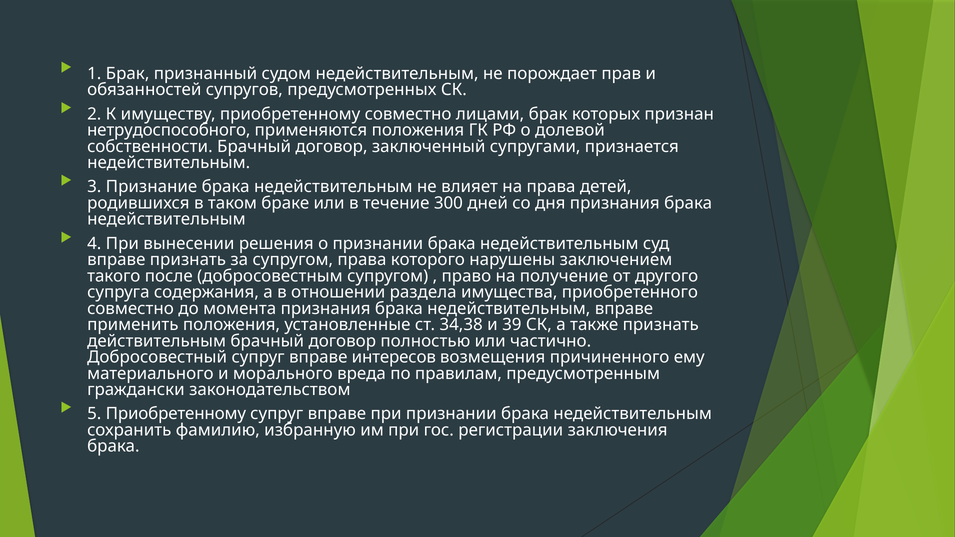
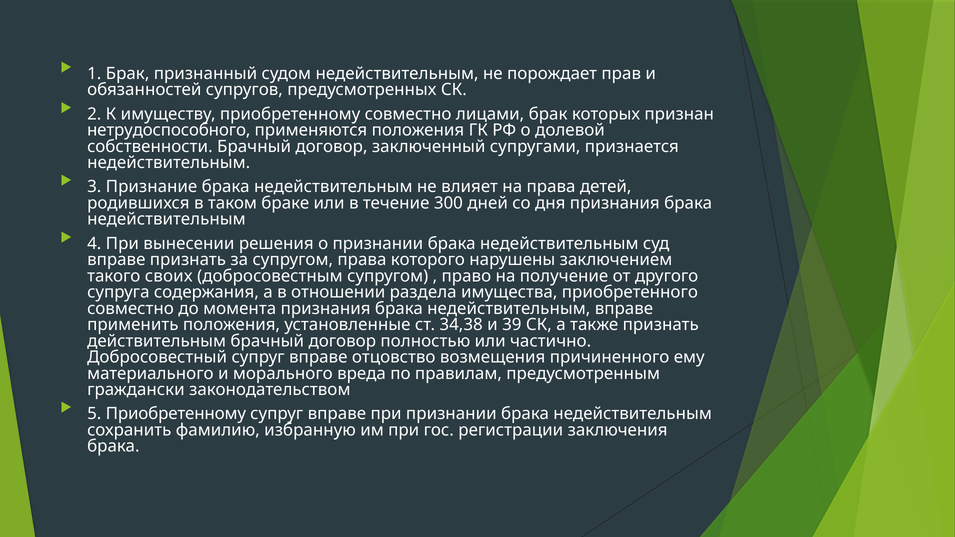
после: после -> своих
интересов: интересов -> отцовство
